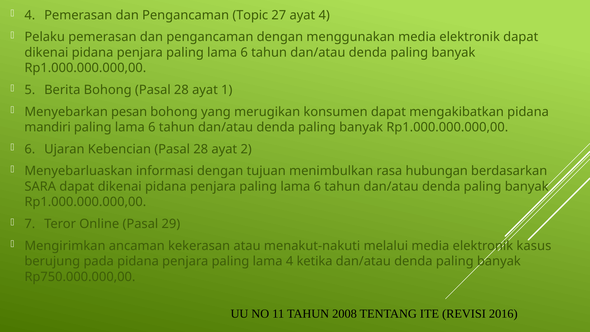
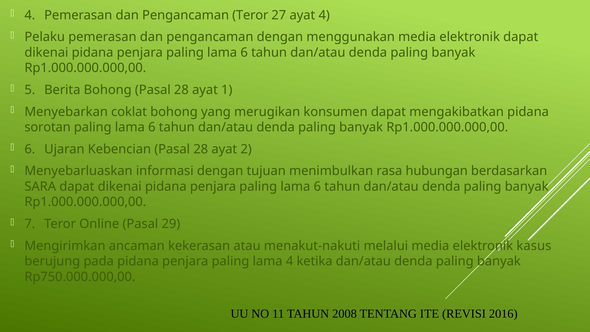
Pengancaman Topic: Topic -> Teror
pesan: pesan -> coklat
mandiri: mandiri -> sorotan
